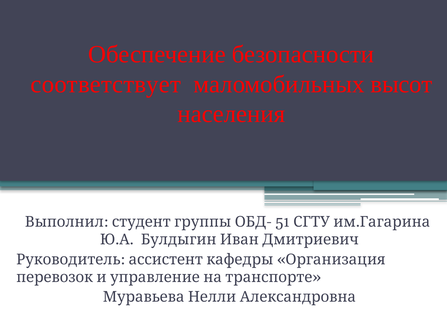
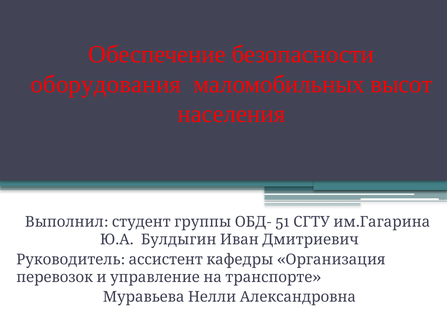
соответствует: соответствует -> оборудования
